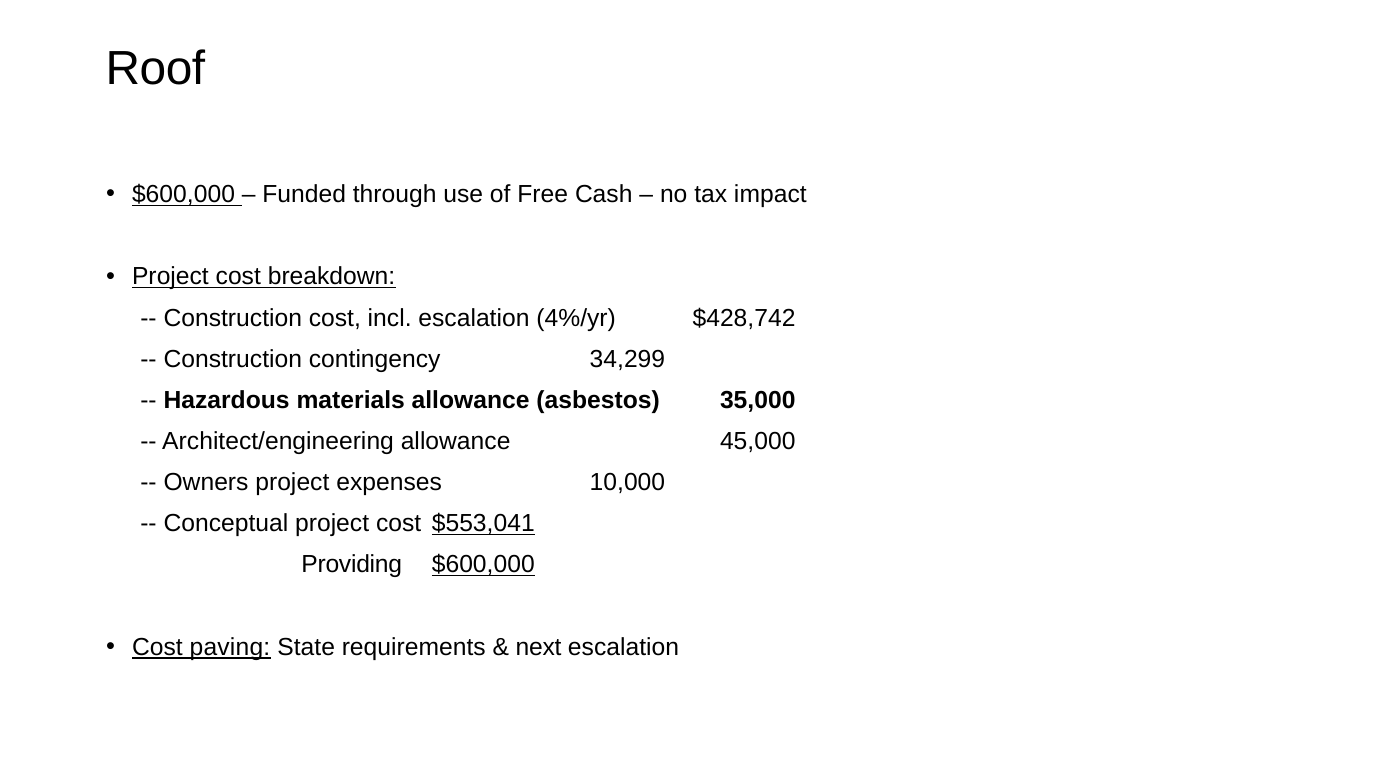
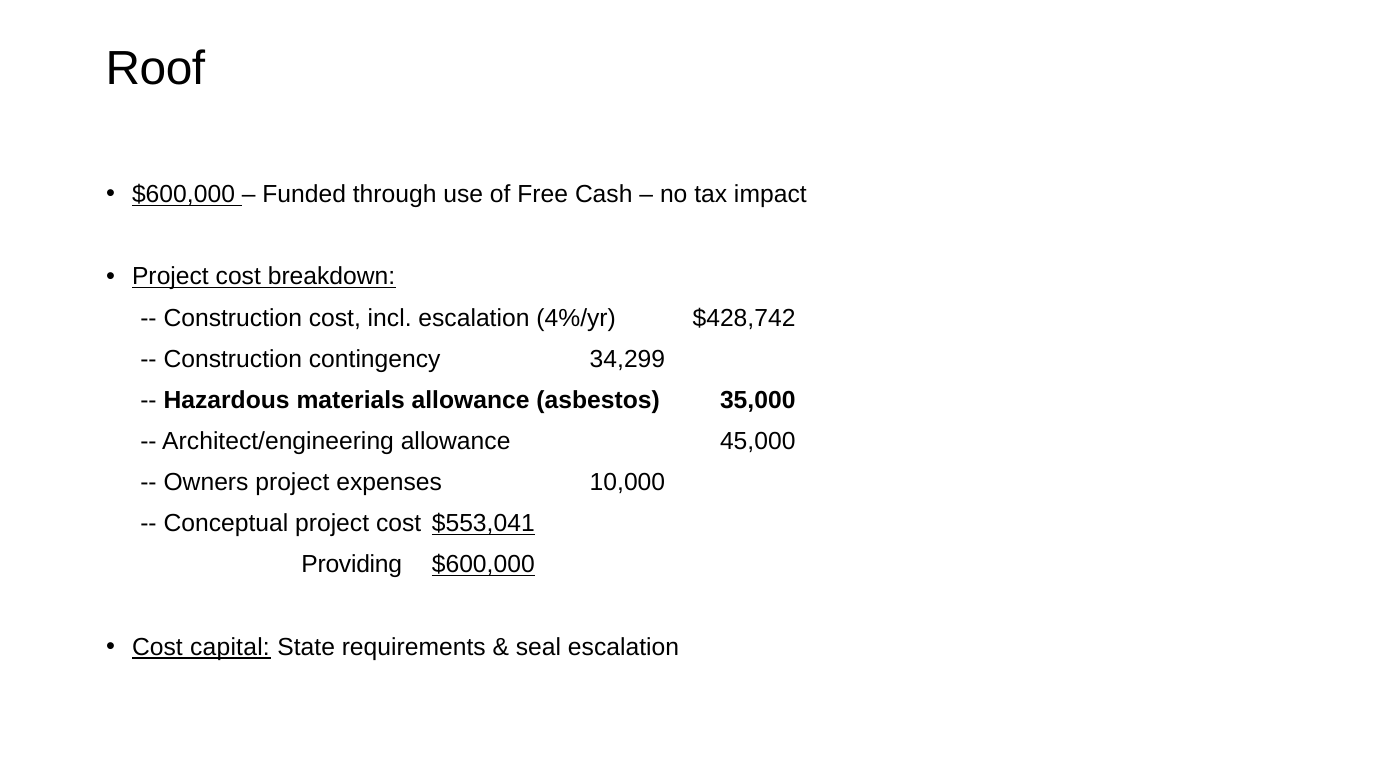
paving: paving -> capital
next: next -> seal
